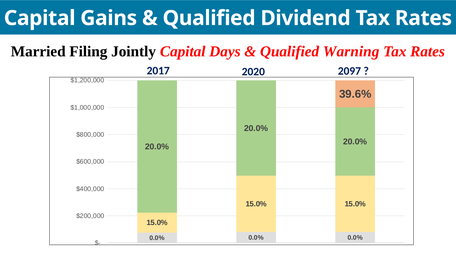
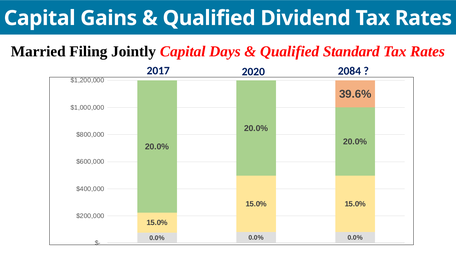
Warning: Warning -> Standard
2097: 2097 -> 2084
